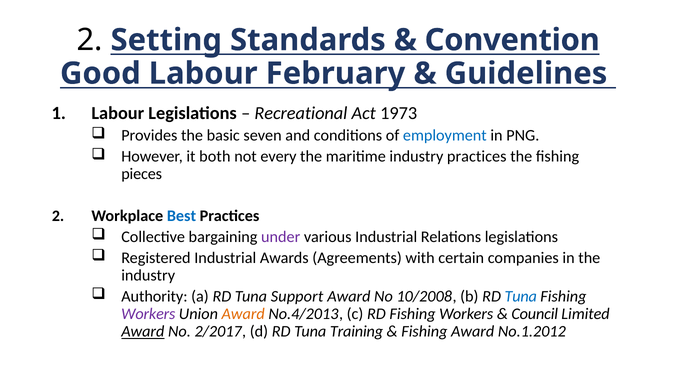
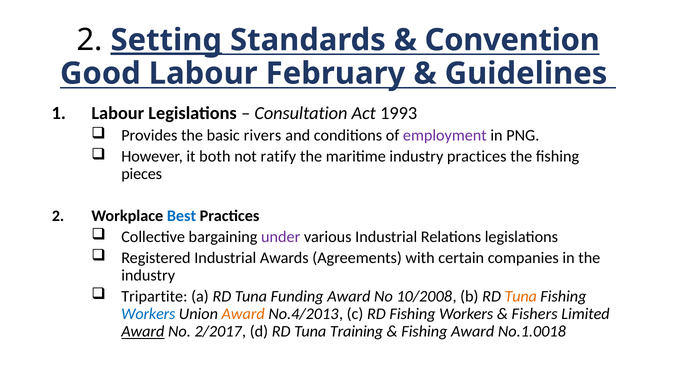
Setting underline: none -> present
Recreational: Recreational -> Consultation
1973: 1973 -> 1993
seven: seven -> rivers
employment colour: blue -> purple
every: every -> ratify
Authority: Authority -> Tripartite
Support: Support -> Funding
Tuna at (521, 297) colour: blue -> orange
Workers at (148, 314) colour: purple -> blue
Council: Council -> Fishers
No.1.2012: No.1.2012 -> No.1.0018
